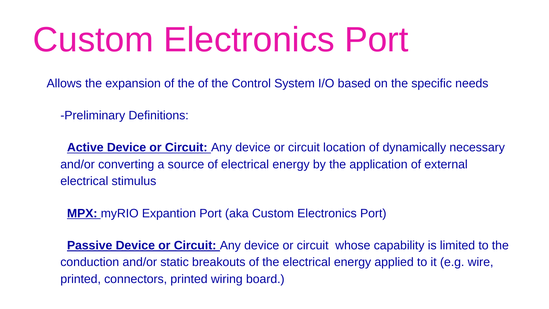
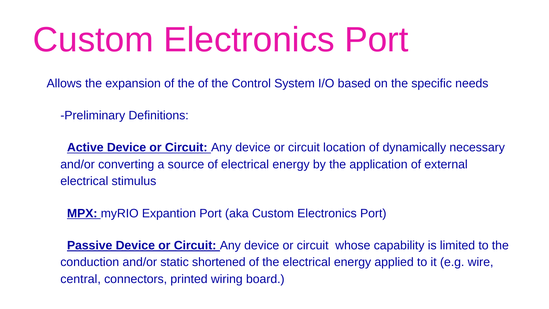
breakouts: breakouts -> shortened
printed at (81, 279): printed -> central
